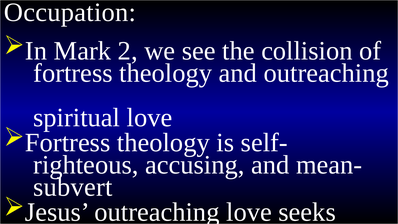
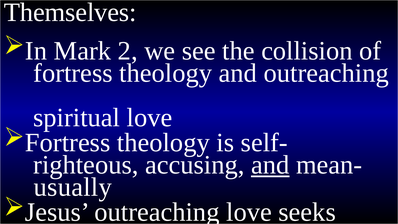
Occupation: Occupation -> Themselves
and at (270, 165) underline: none -> present
subvert: subvert -> usually
